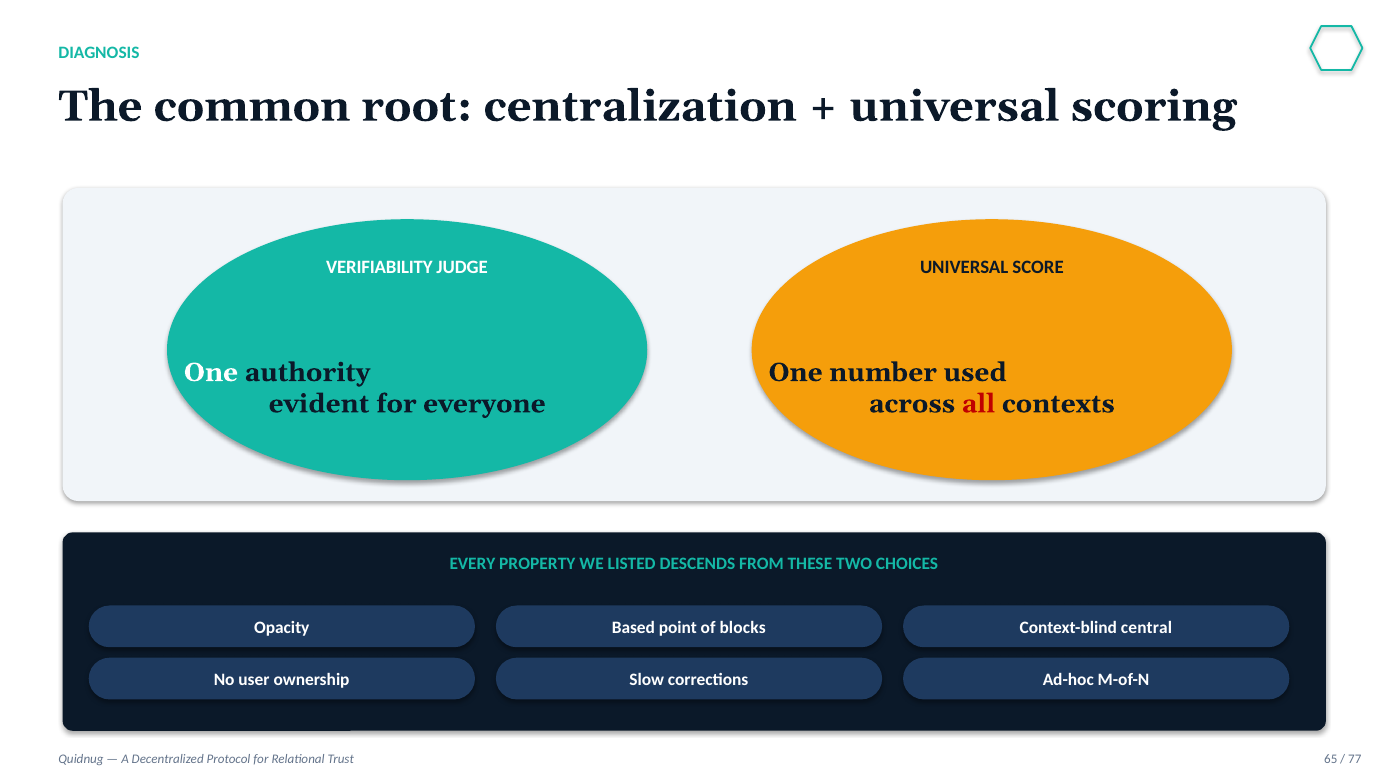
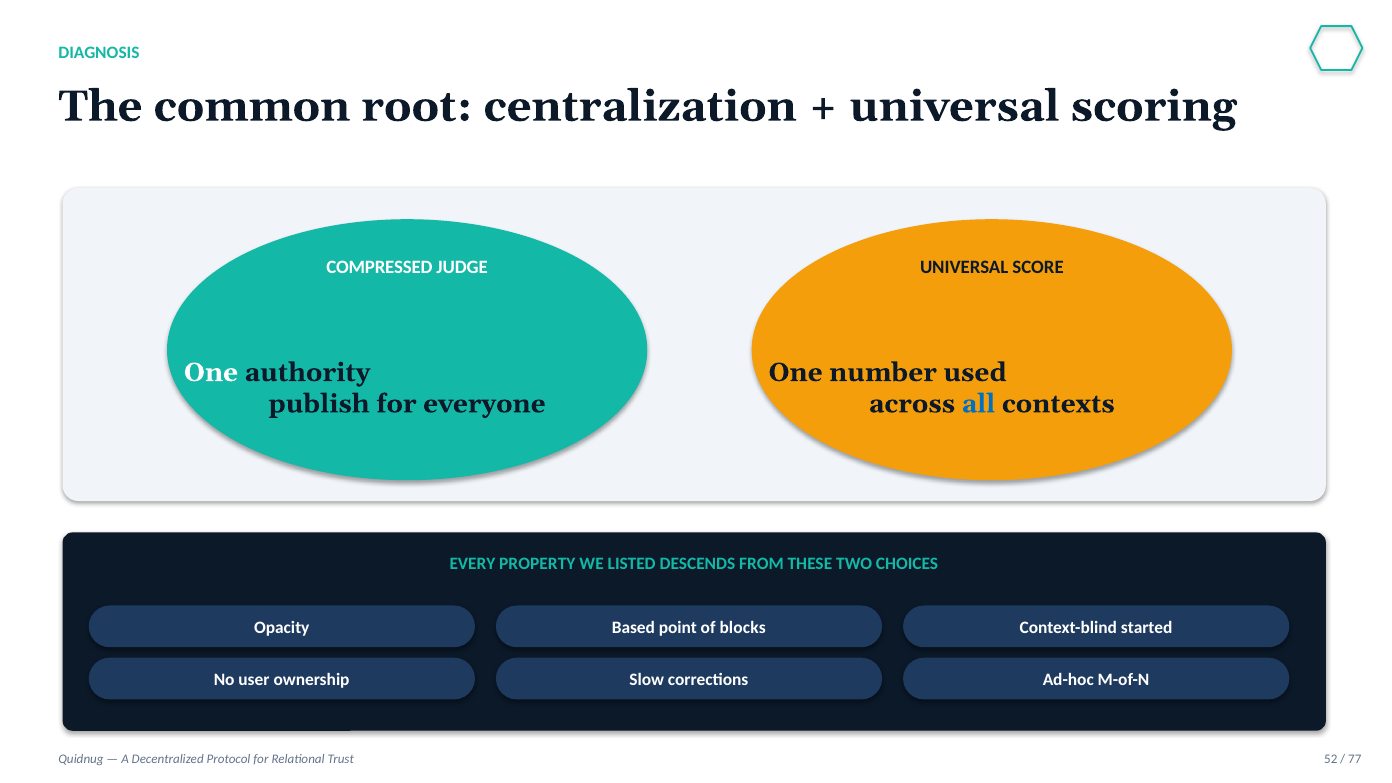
VERIFIABILITY: VERIFIABILITY -> COMPRESSED
evident: evident -> publish
all colour: red -> blue
central: central -> started
65: 65 -> 52
